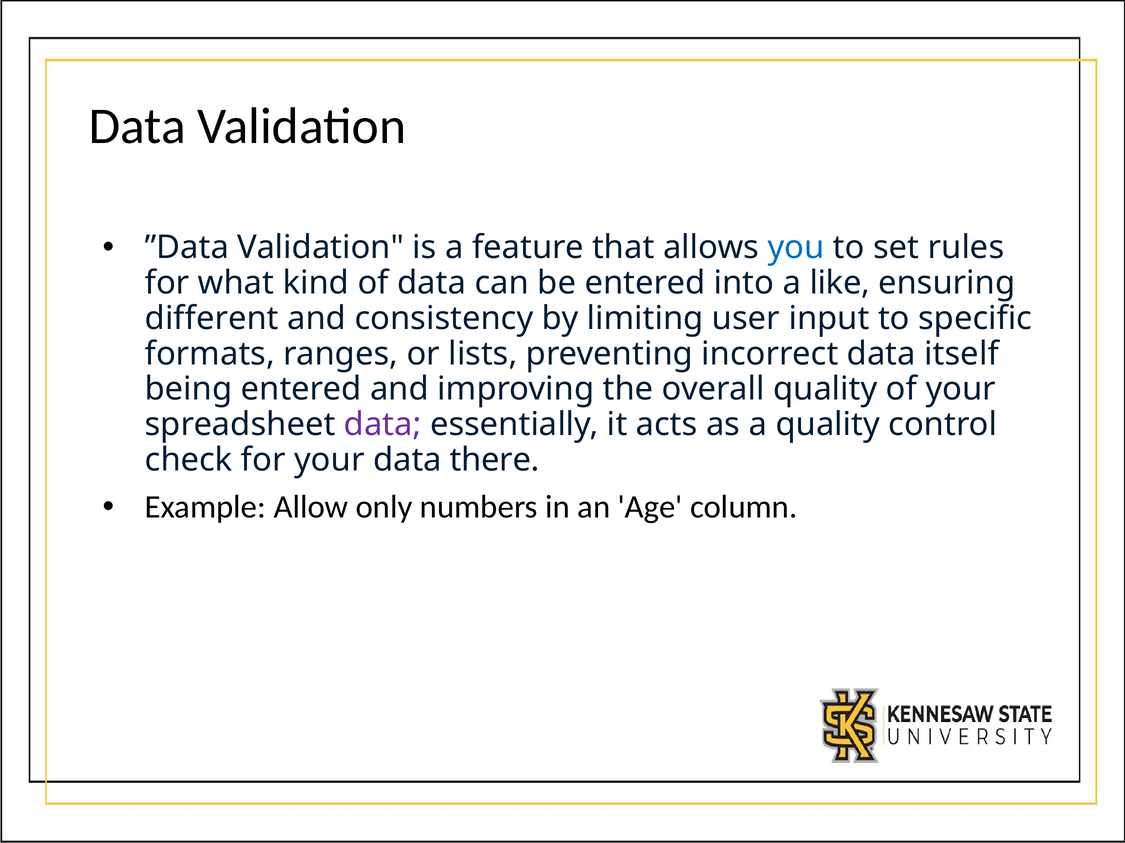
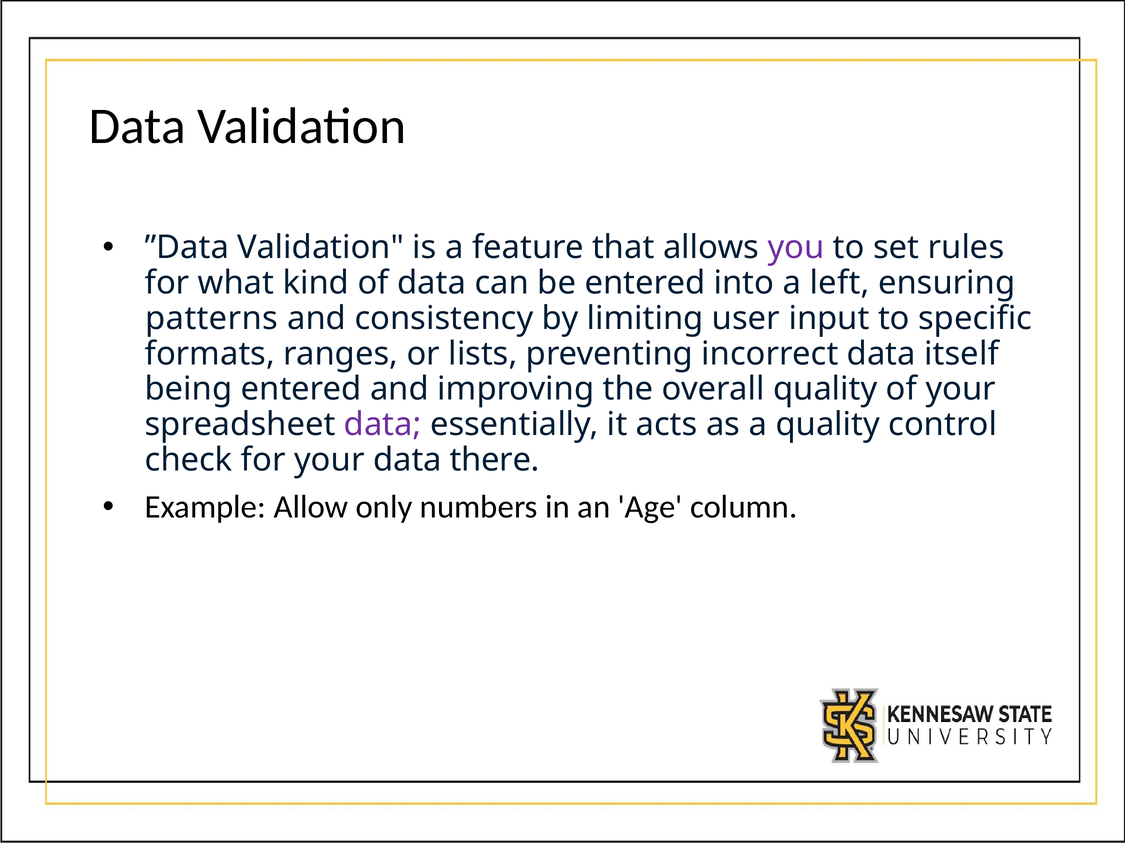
you colour: blue -> purple
like: like -> left
different: different -> patterns
